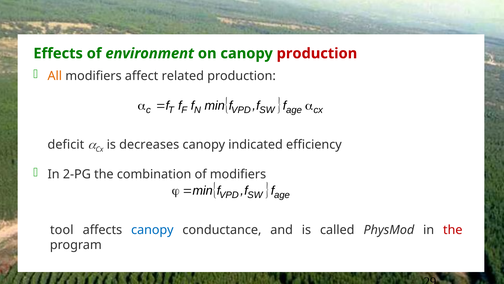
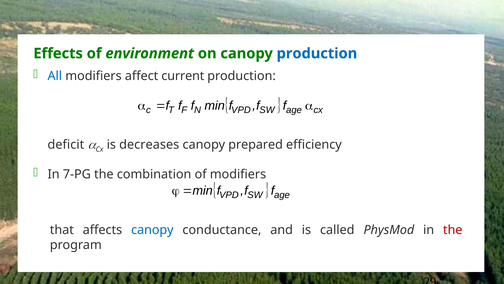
production at (317, 53) colour: red -> blue
All colour: orange -> blue
related: related -> current
indicated: indicated -> prepared
2-PG: 2-PG -> 7-PG
tool: tool -> that
